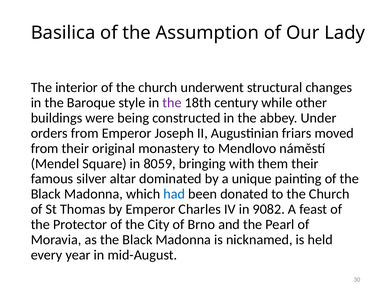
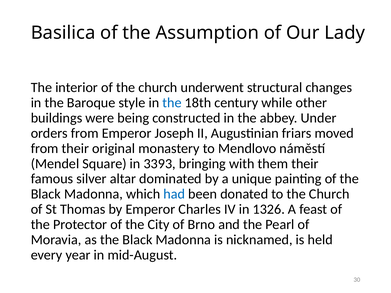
the at (172, 103) colour: purple -> blue
8059: 8059 -> 3393
9082: 9082 -> 1326
